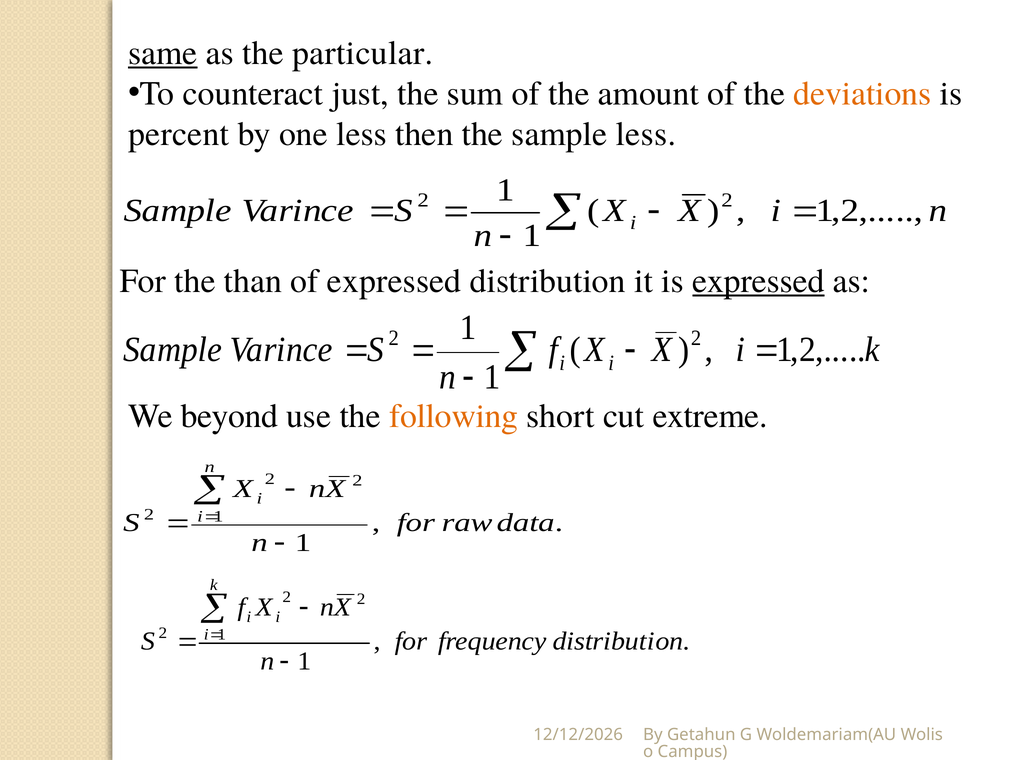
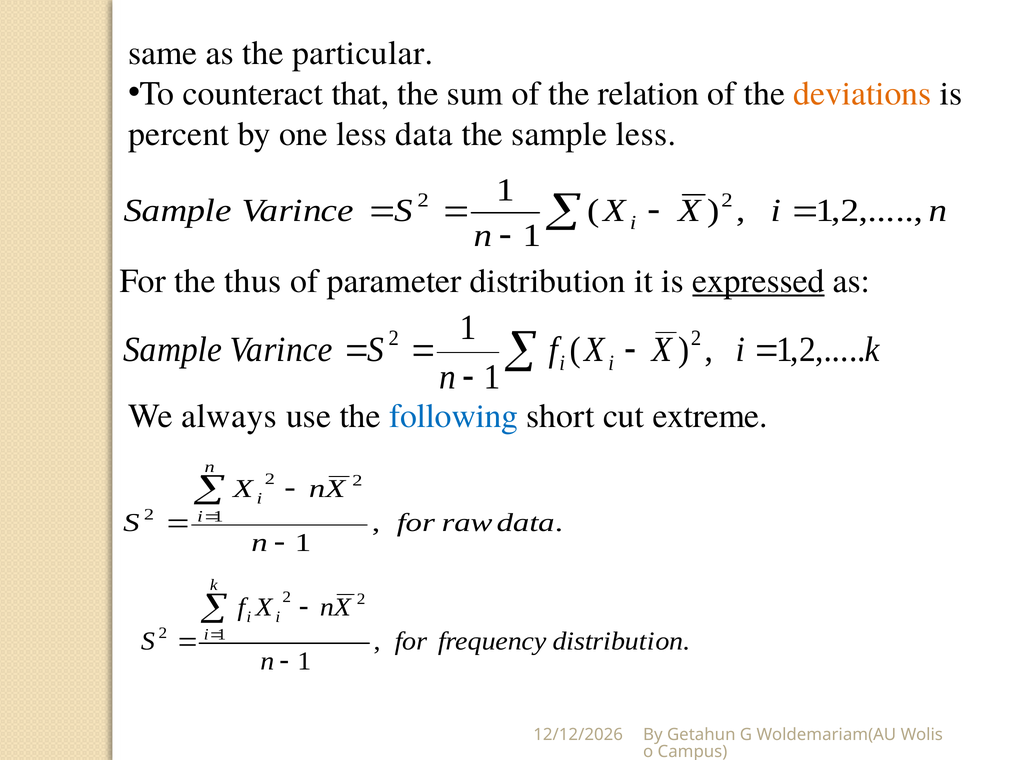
same underline: present -> none
just: just -> that
amount: amount -> relation
less then: then -> data
than: than -> thus
of expressed: expressed -> parameter
beyond: beyond -> always
following colour: orange -> blue
